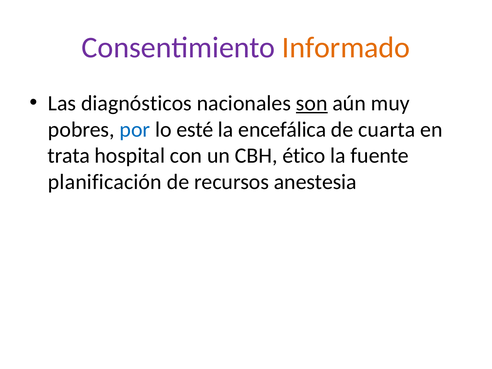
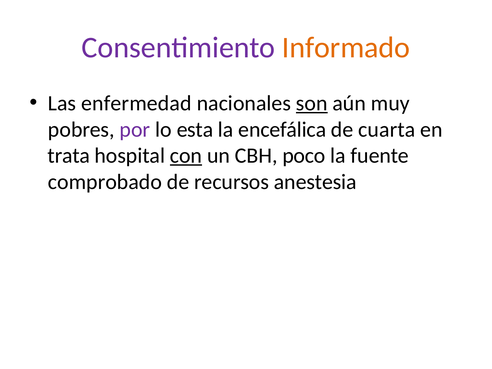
diagnósticos: diagnósticos -> enfermedad
por colour: blue -> purple
esté: esté -> esta
con underline: none -> present
ético: ético -> poco
planificación: planificación -> comprobado
